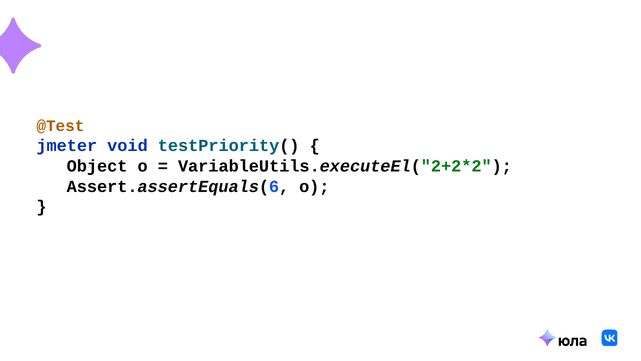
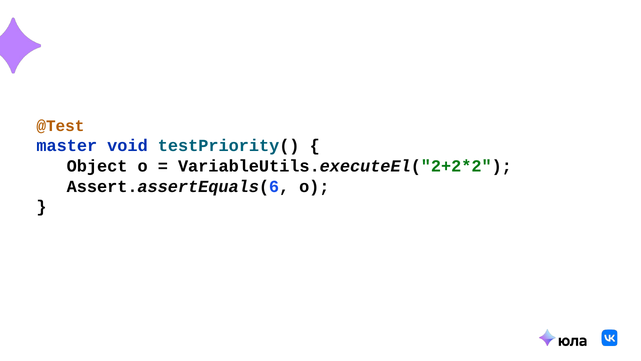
jmeter: jmeter -> master
